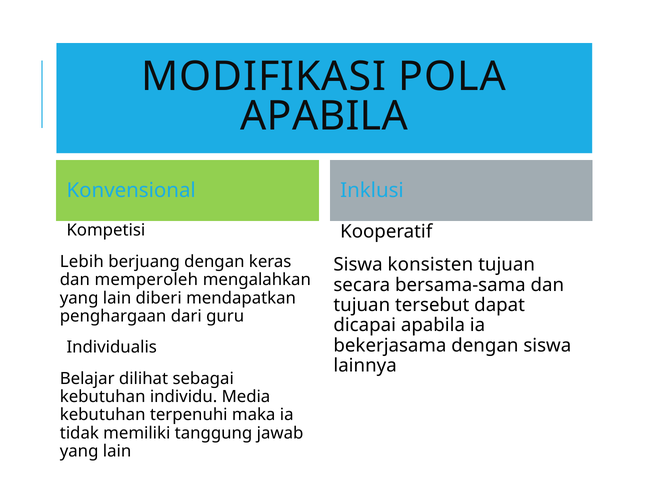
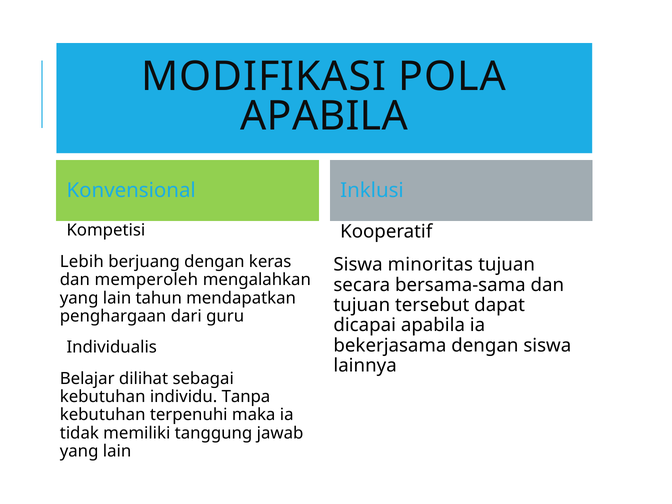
konsisten: konsisten -> minoritas
diberi: diberi -> tahun
Media: Media -> Tanpa
